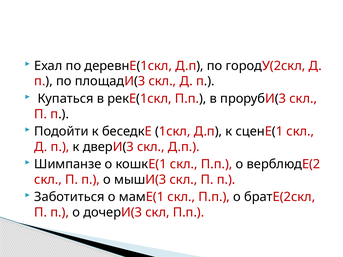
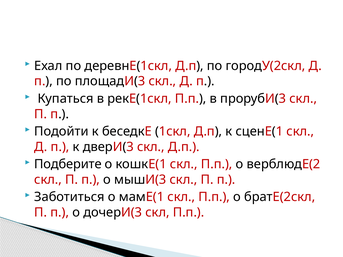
Шимпанзе: Шимпанзе -> Подберите
